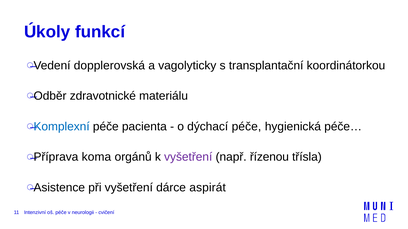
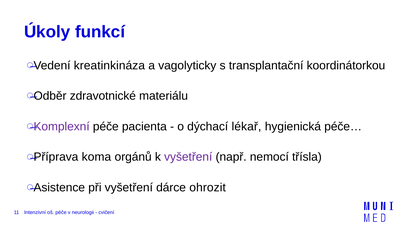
dopplerovská: dopplerovská -> kreatinkináza
Komplexní colour: blue -> purple
dýchací péče: péče -> lékař
řízenou: řízenou -> nemocí
aspirát: aspirát -> ohrozit
